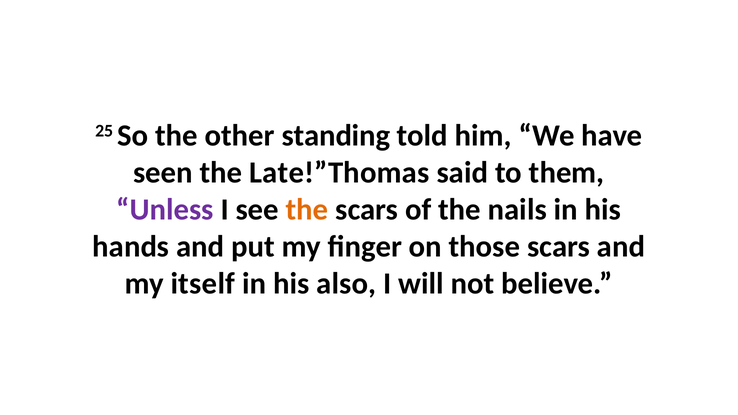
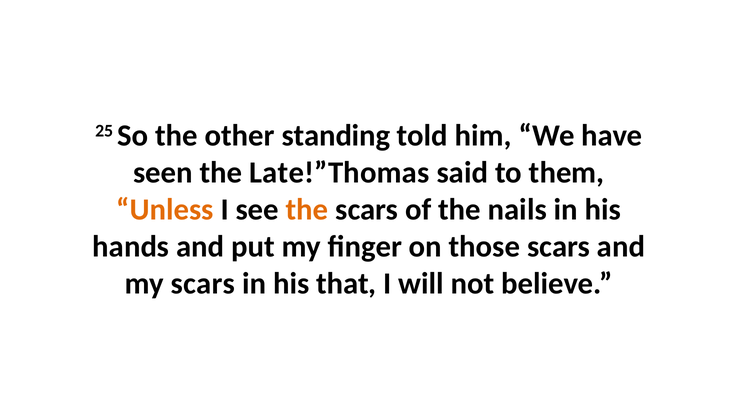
Unless colour: purple -> orange
my itself: itself -> scars
also: also -> that
